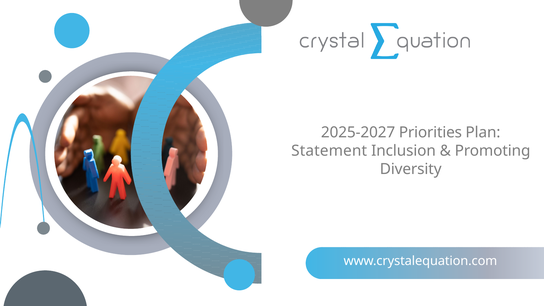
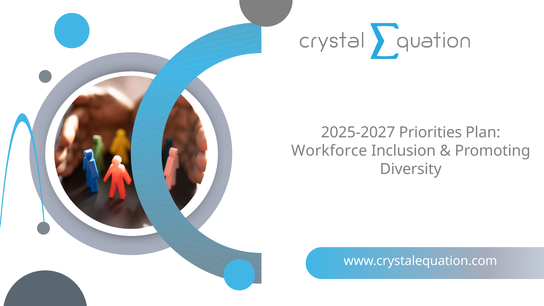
Statement: Statement -> Workforce
